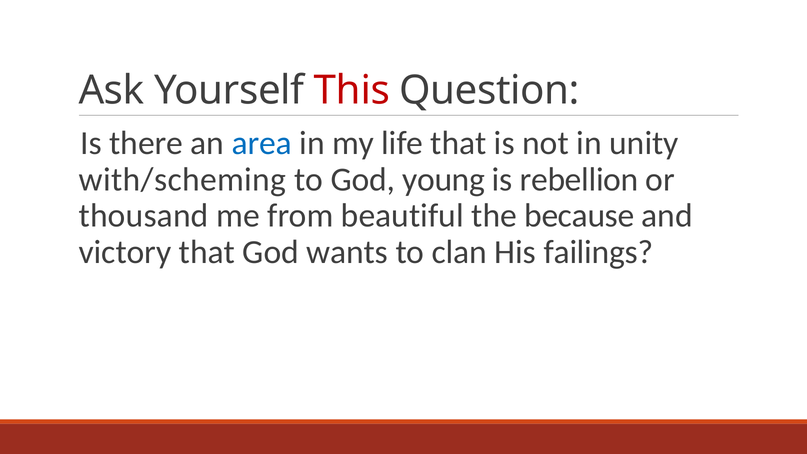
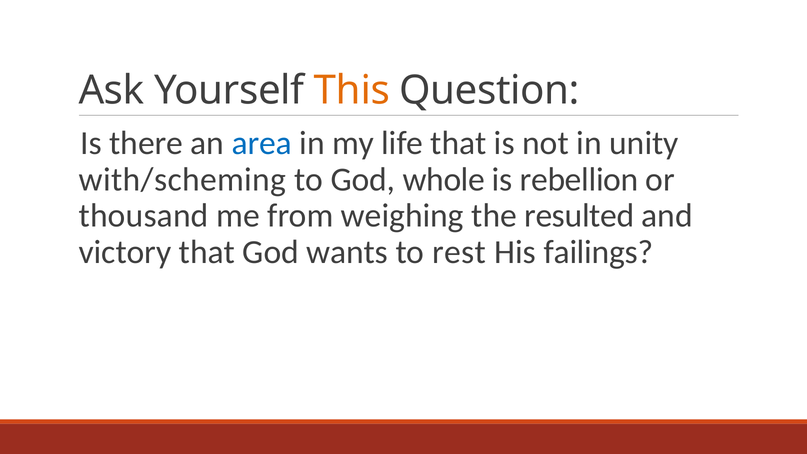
This colour: red -> orange
young: young -> whole
beautiful: beautiful -> weighing
because: because -> resulted
clan: clan -> rest
